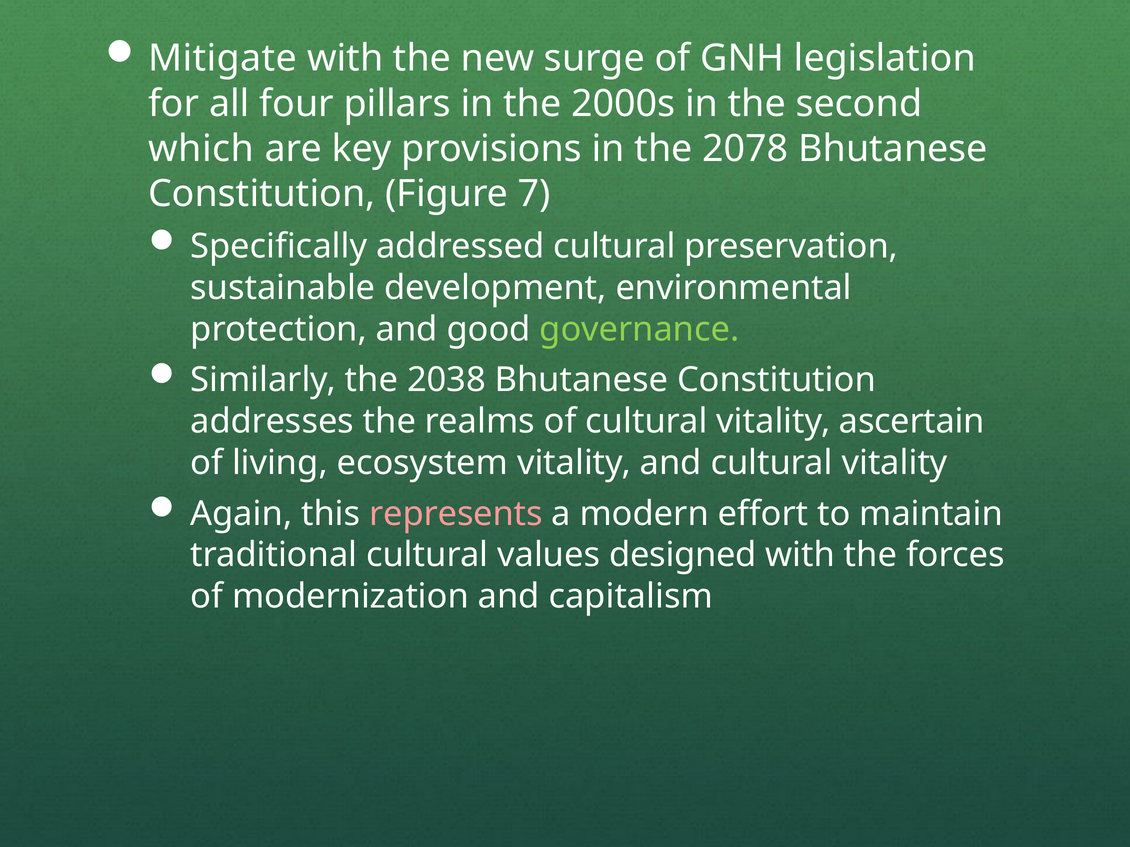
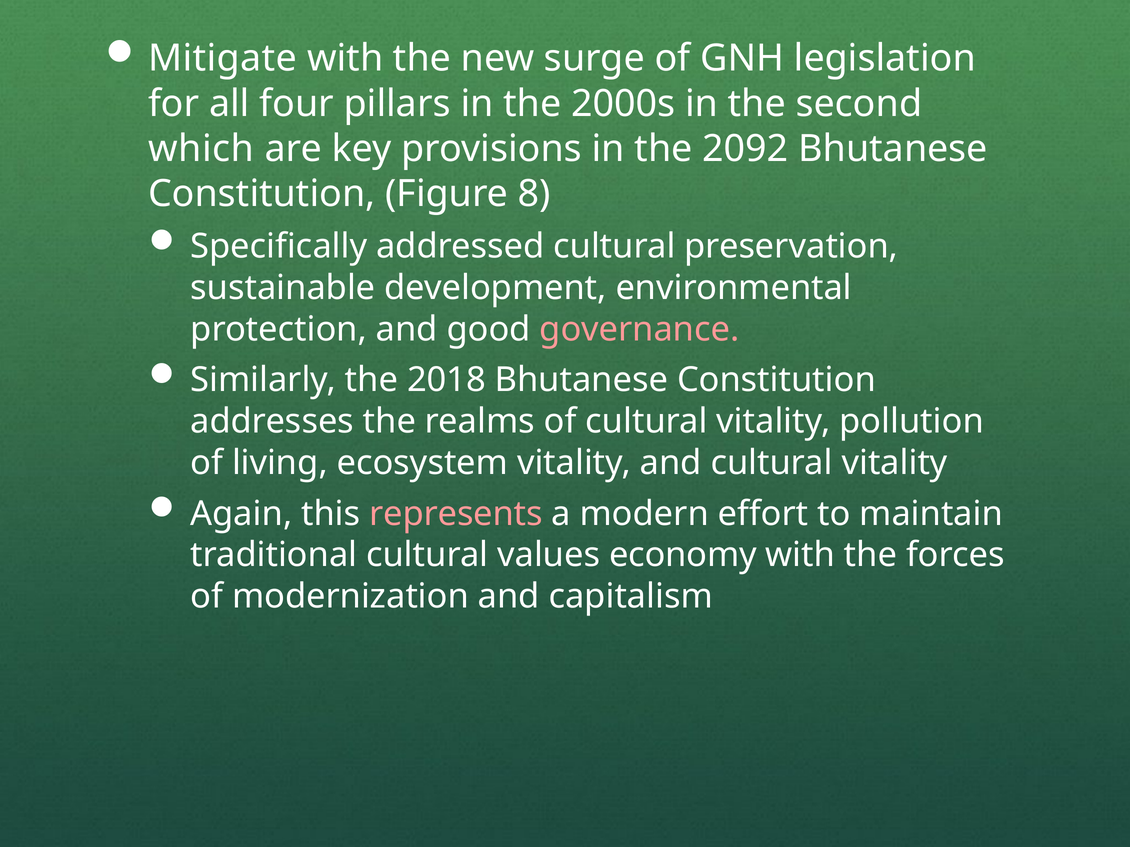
2078: 2078 -> 2092
7: 7 -> 8
governance colour: light green -> pink
2038: 2038 -> 2018
ascertain: ascertain -> pollution
designed: designed -> economy
